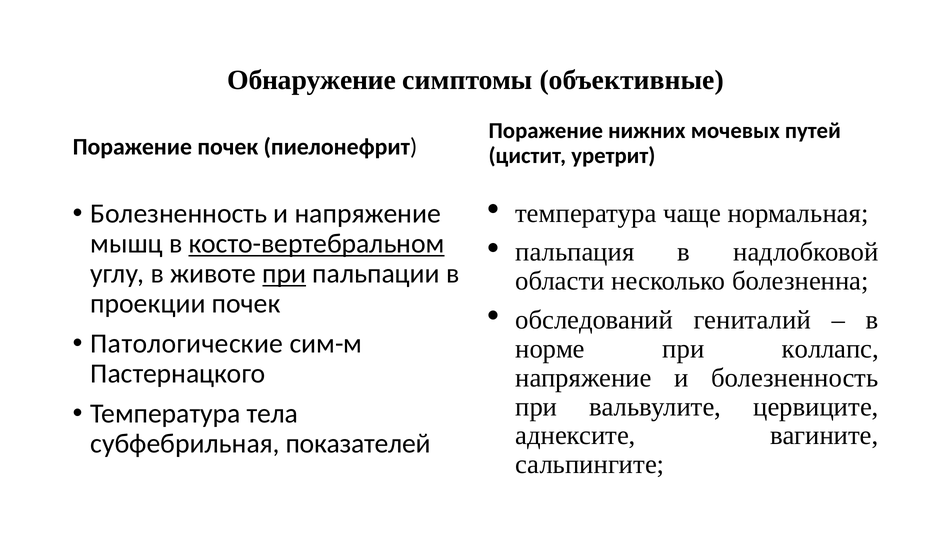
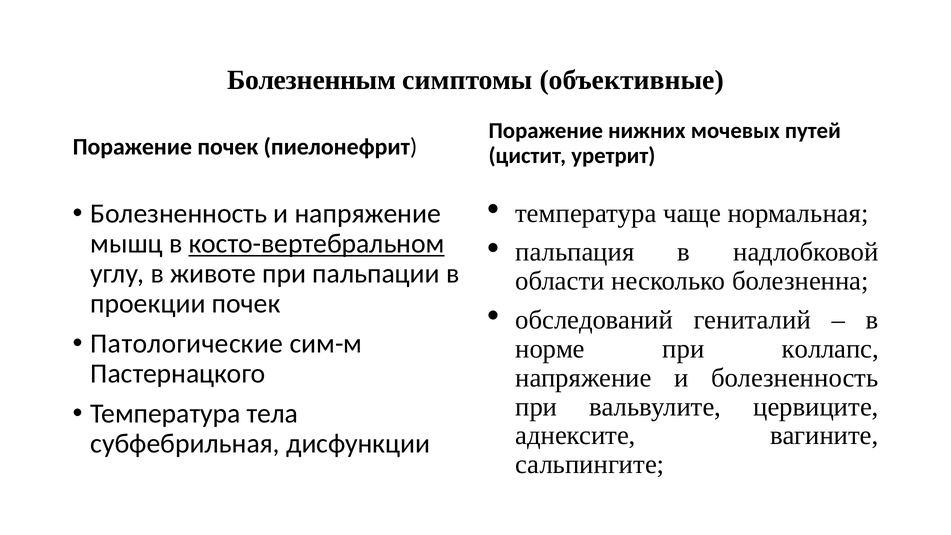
Обнаружение: Обнаружение -> Болезненным
при at (284, 274) underline: present -> none
показателей: показателей -> дисфункции
